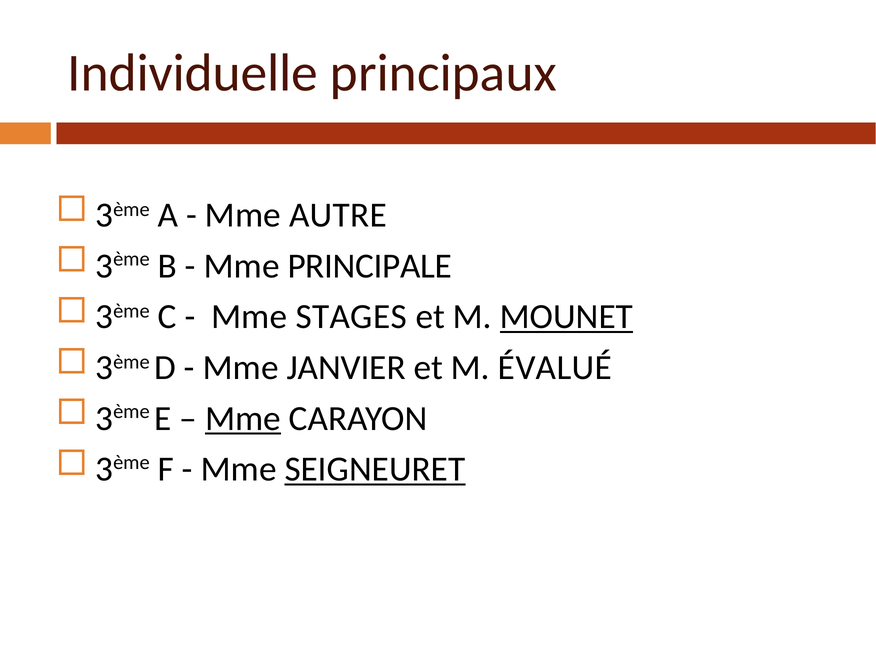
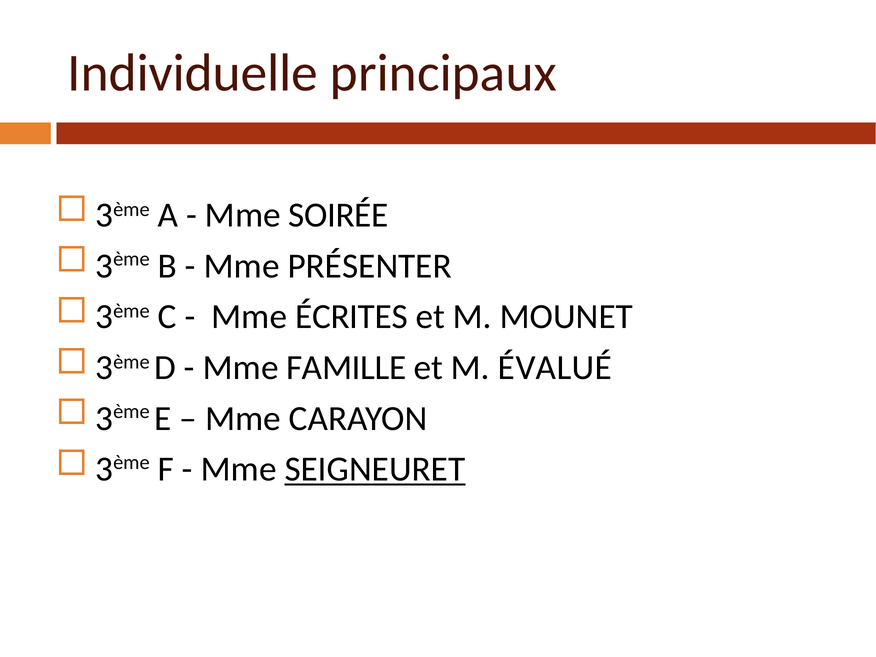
AUTRE: AUTRE -> SOIRÉE
PRINCIPALE: PRINCIPALE -> PRÉSENTER
STAGES: STAGES -> ÉCRITES
MOUNET underline: present -> none
JANVIER: JANVIER -> FAMILLE
Mme at (243, 418) underline: present -> none
